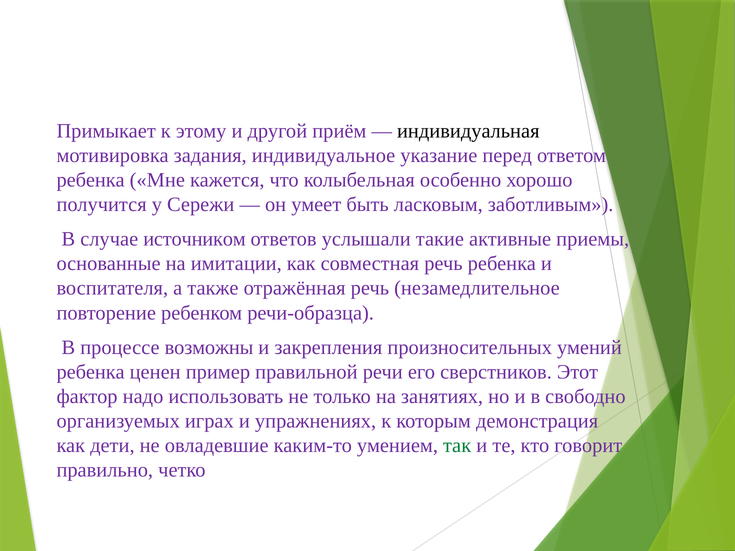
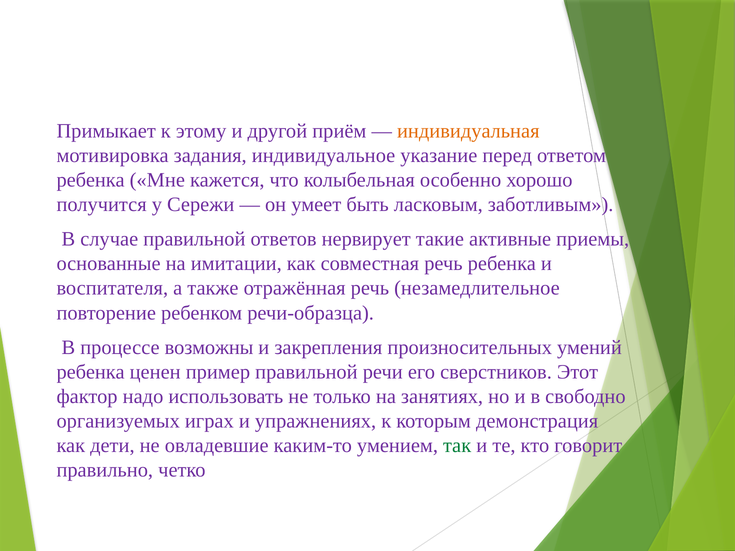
индивидуальная colour: black -> orange
случае источником: источником -> правильной
услышали: услышали -> нервирует
